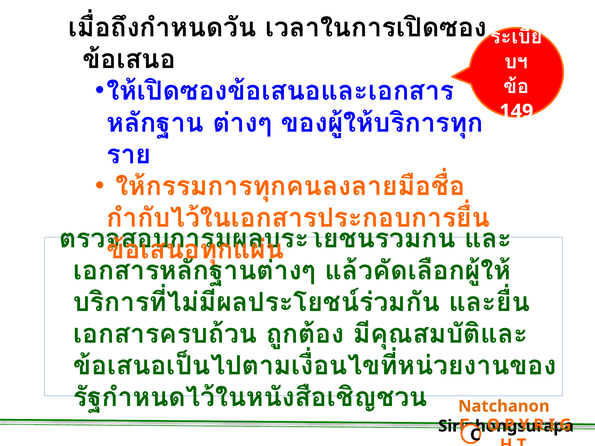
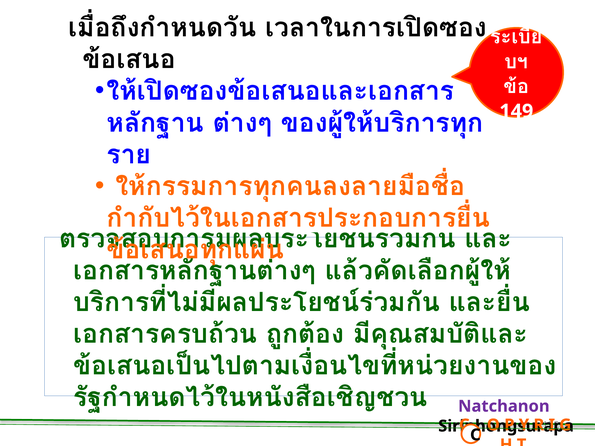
Natchanon colour: orange -> purple
